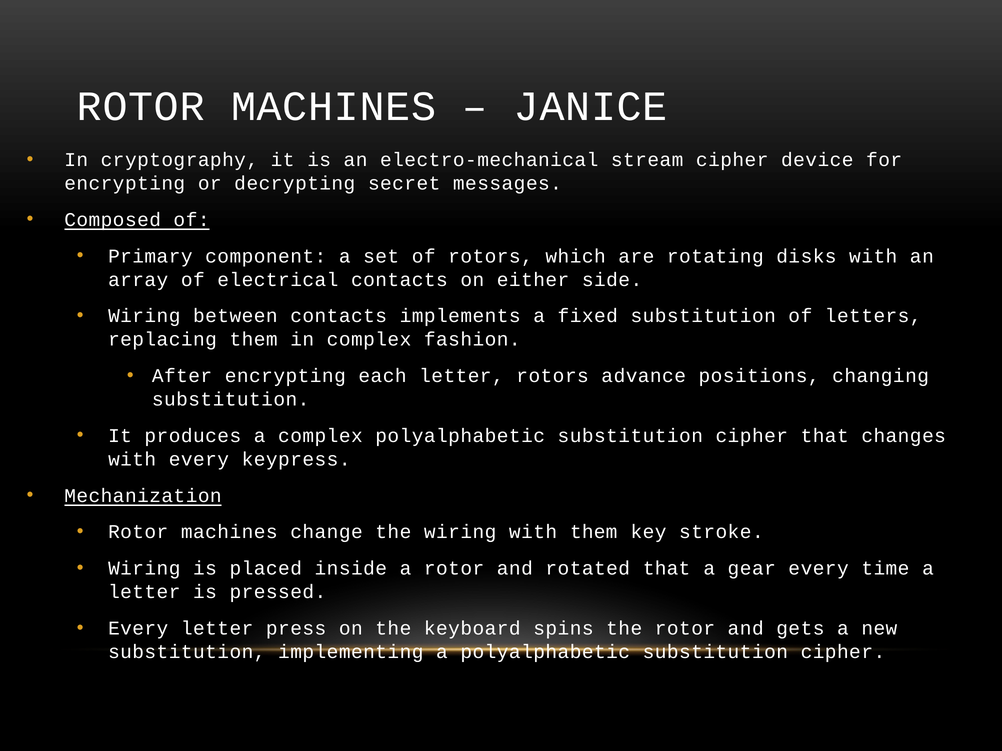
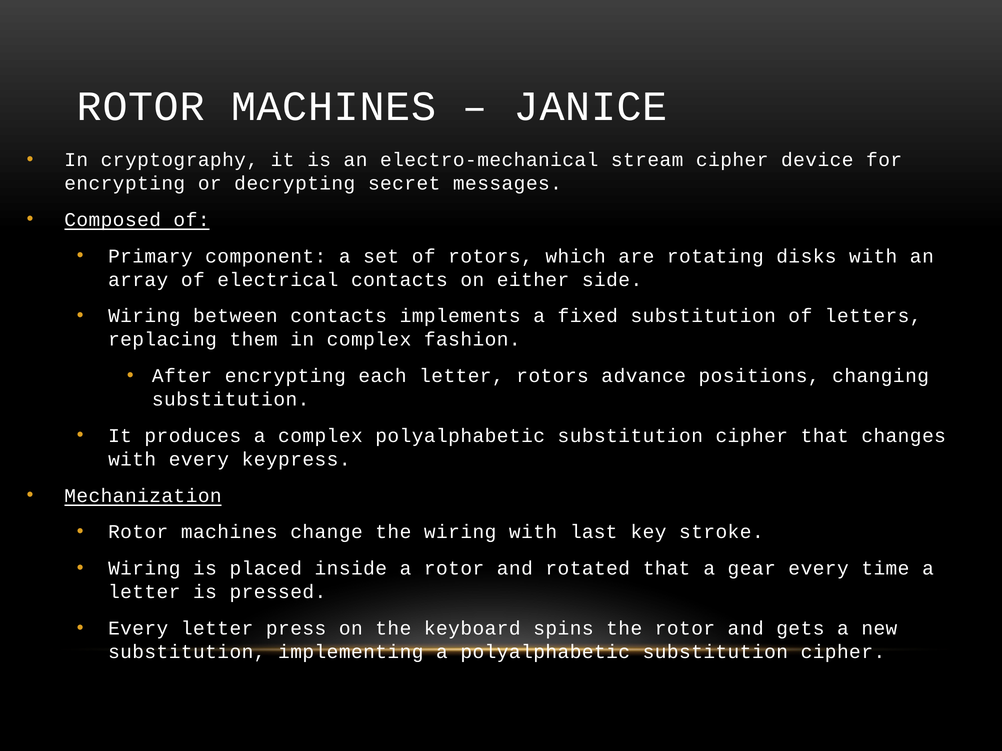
with them: them -> last
